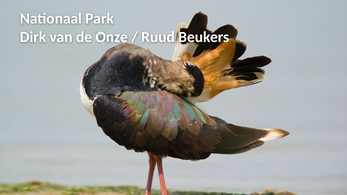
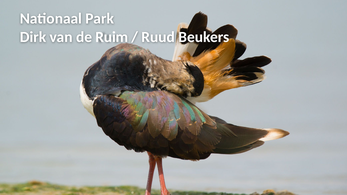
Onze: Onze -> Ruim
